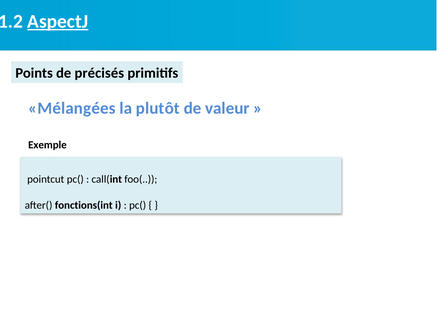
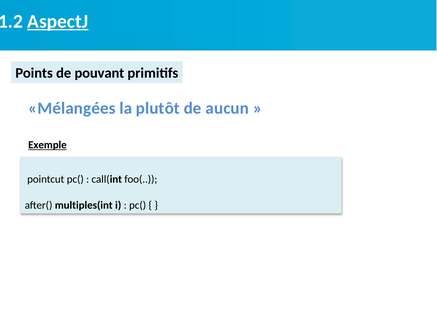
précisés: précisés -> pouvant
valeur: valeur -> aucun
Exemple underline: none -> present
fonctions(int: fonctions(int -> multiples(int
